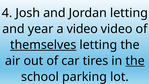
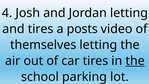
and year: year -> tires
a video: video -> posts
themselves underline: present -> none
